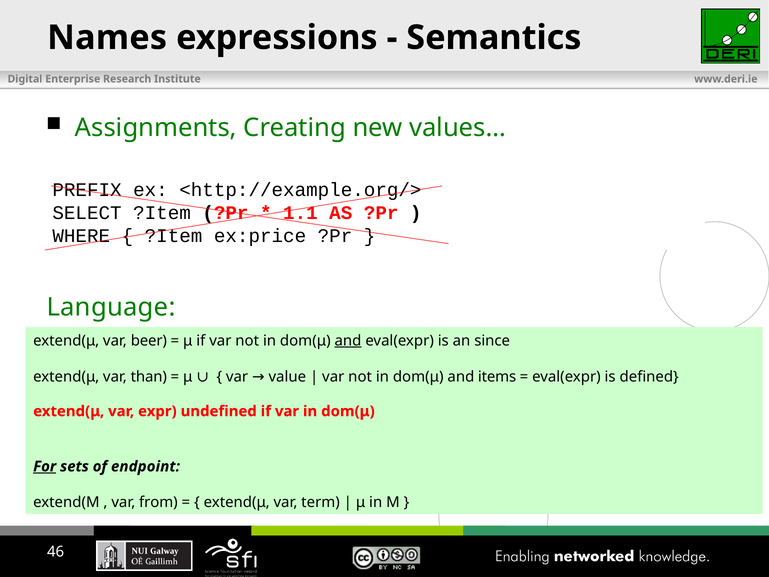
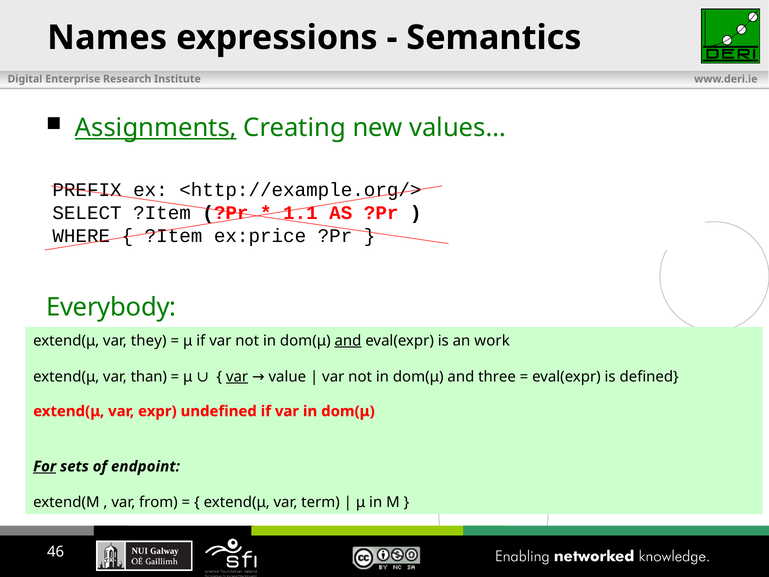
Assignments underline: none -> present
Language: Language -> Everybody
beer: beer -> they
since: since -> work
var at (237, 377) underline: none -> present
items: items -> three
